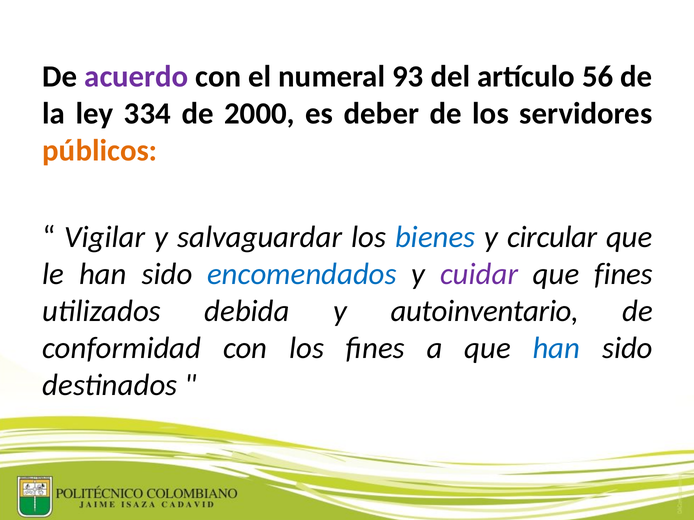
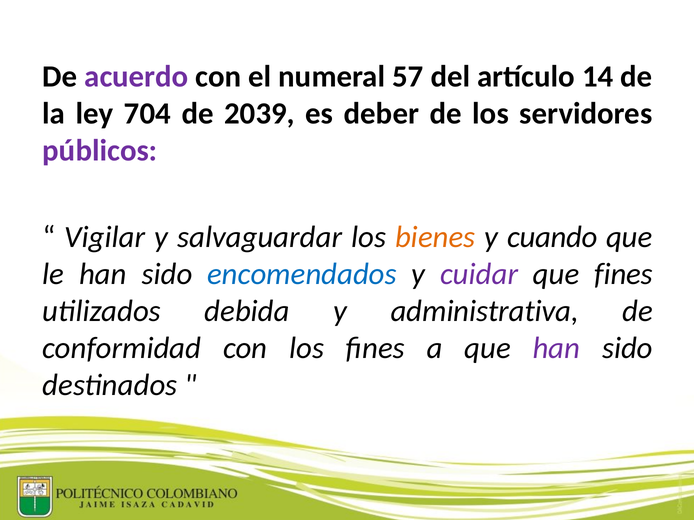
93: 93 -> 57
56: 56 -> 14
334: 334 -> 704
2000: 2000 -> 2039
públicos colour: orange -> purple
bienes colour: blue -> orange
circular: circular -> cuando
autoinventario: autoinventario -> administrativa
han at (556, 348) colour: blue -> purple
